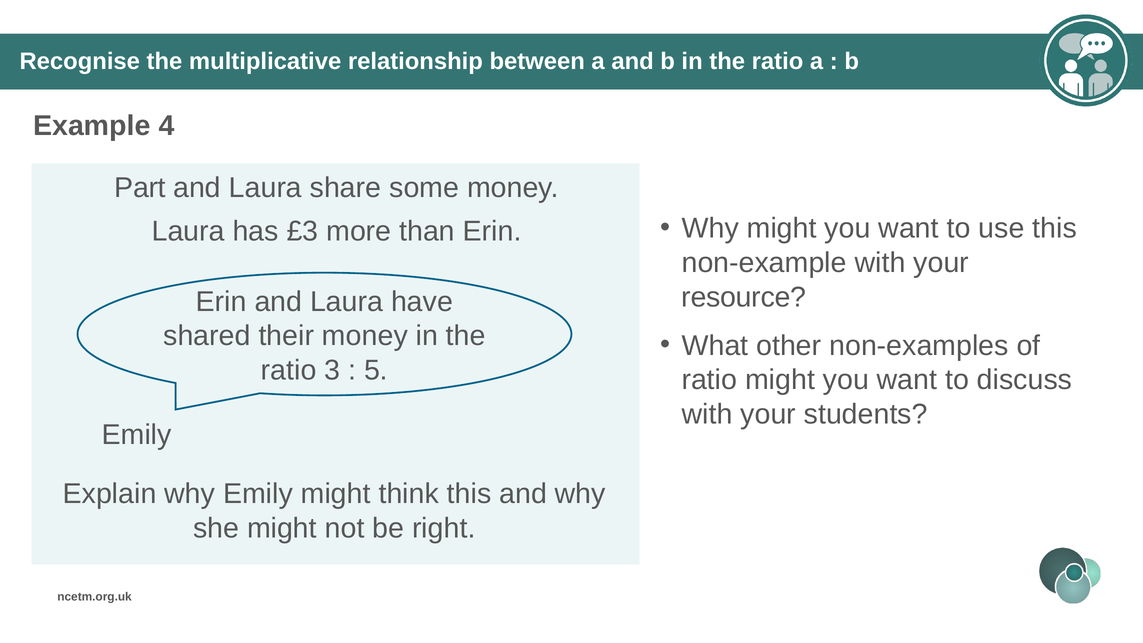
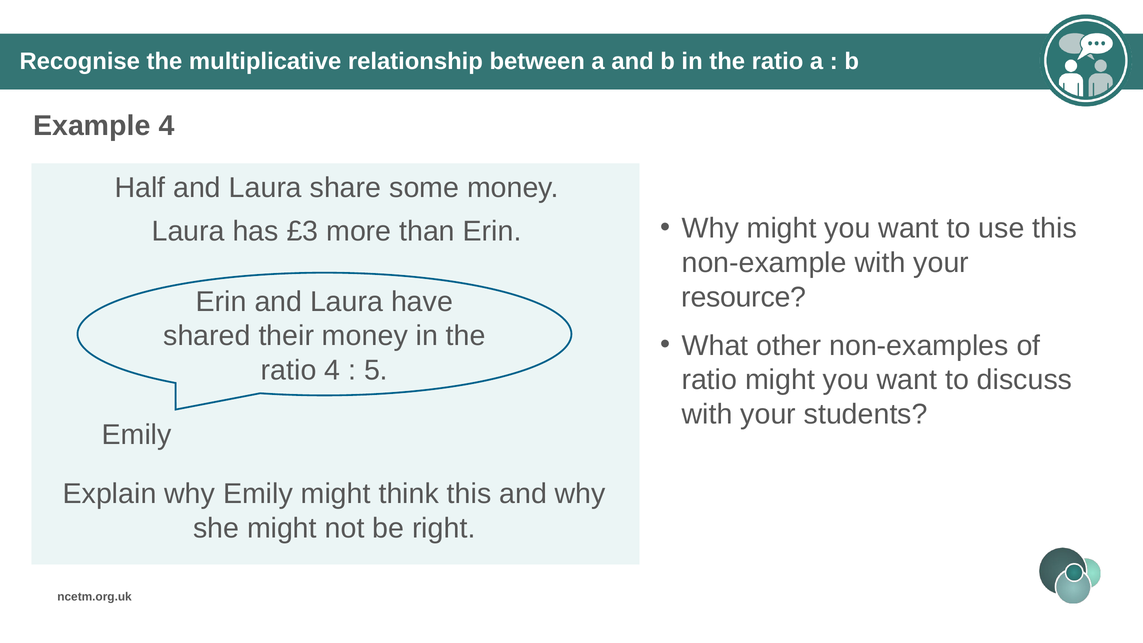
Part: Part -> Half
ratio 3: 3 -> 4
